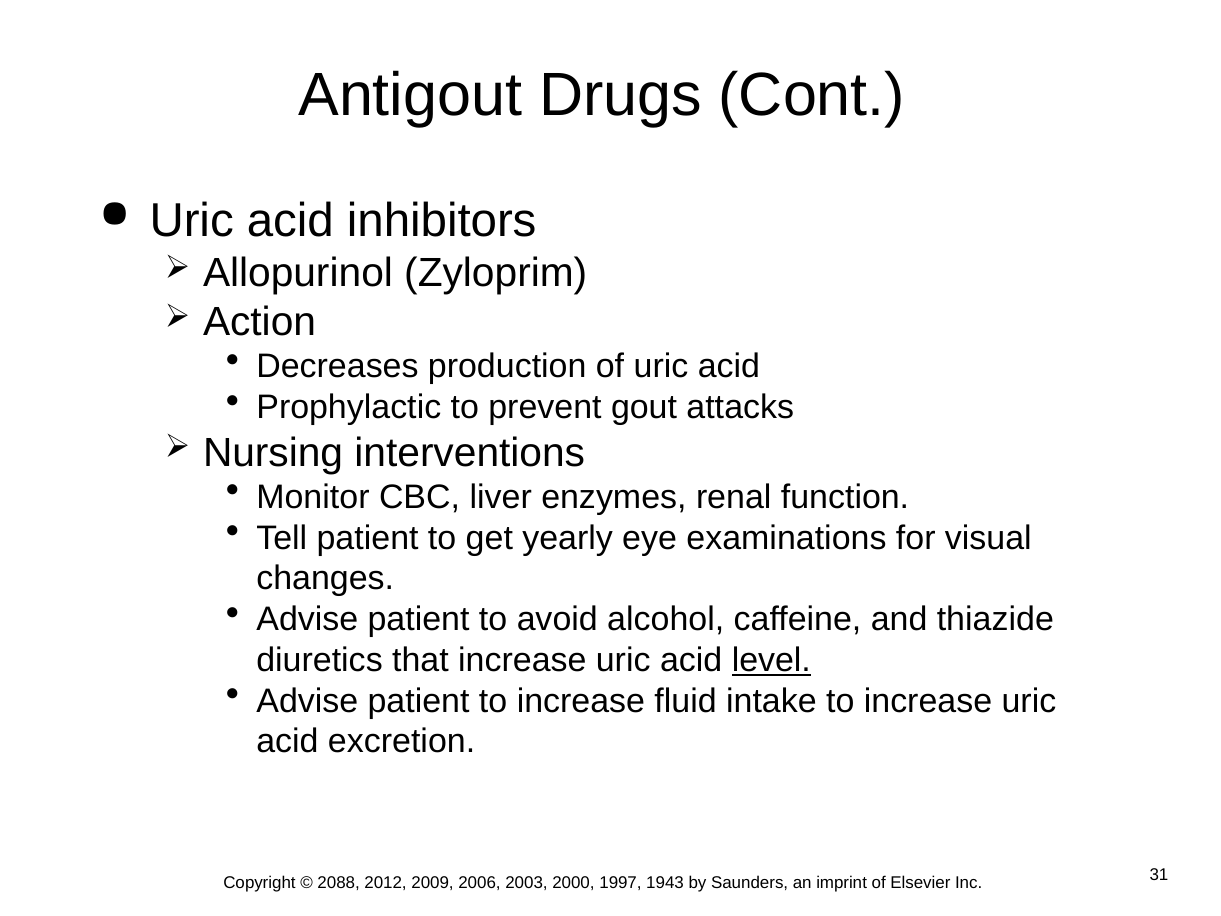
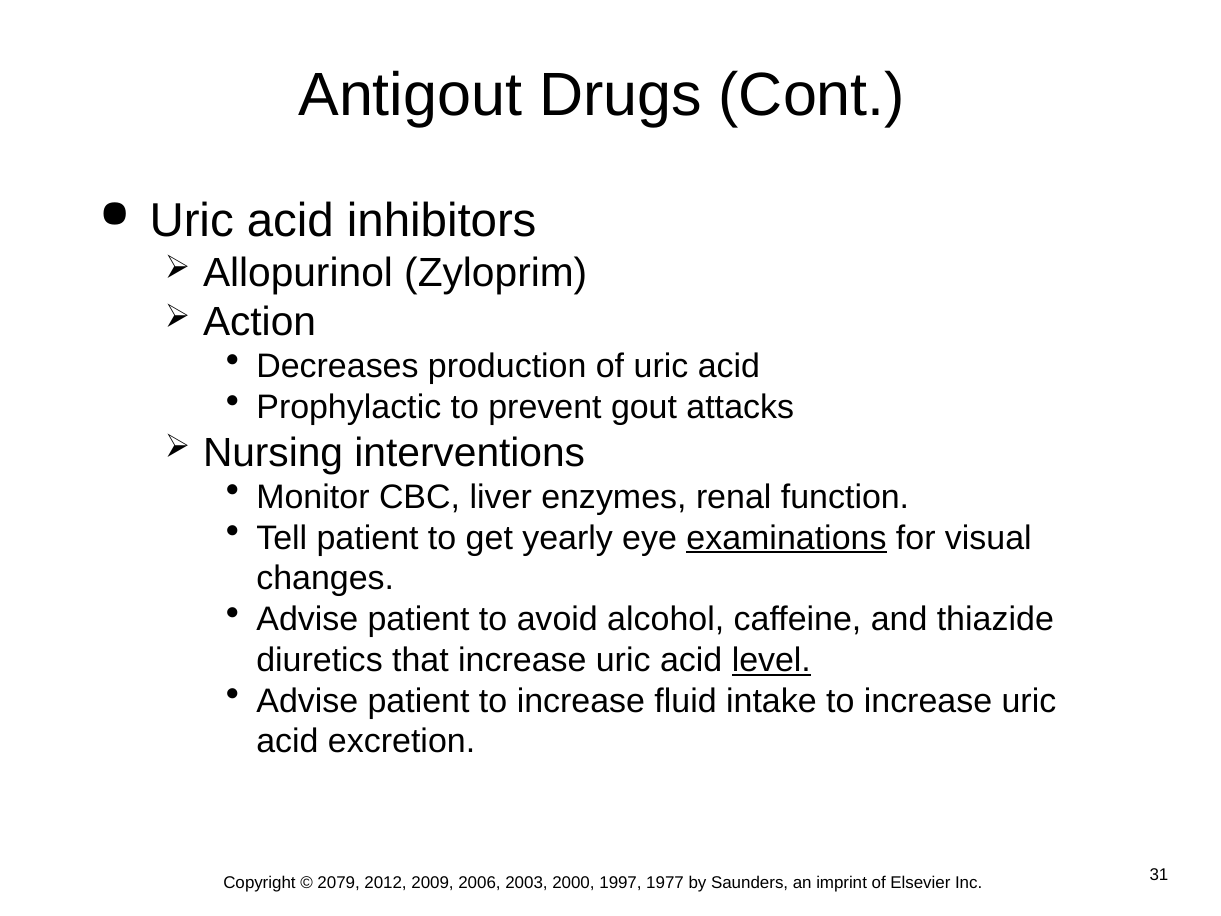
examinations underline: none -> present
2088: 2088 -> 2079
1943: 1943 -> 1977
